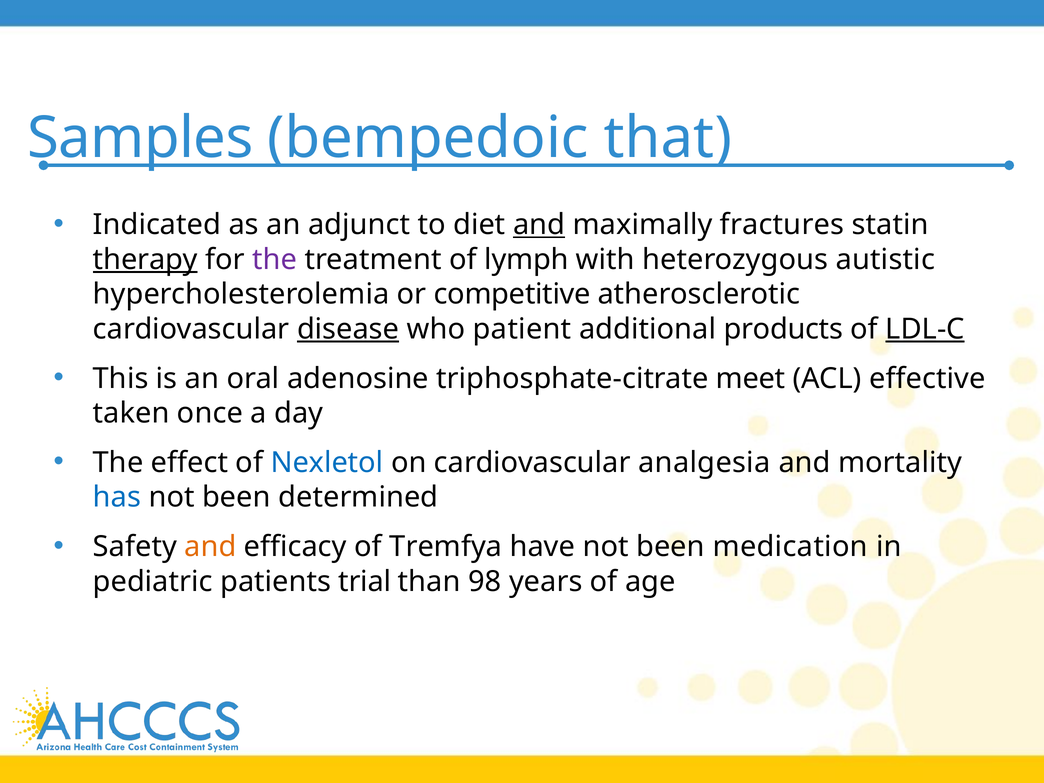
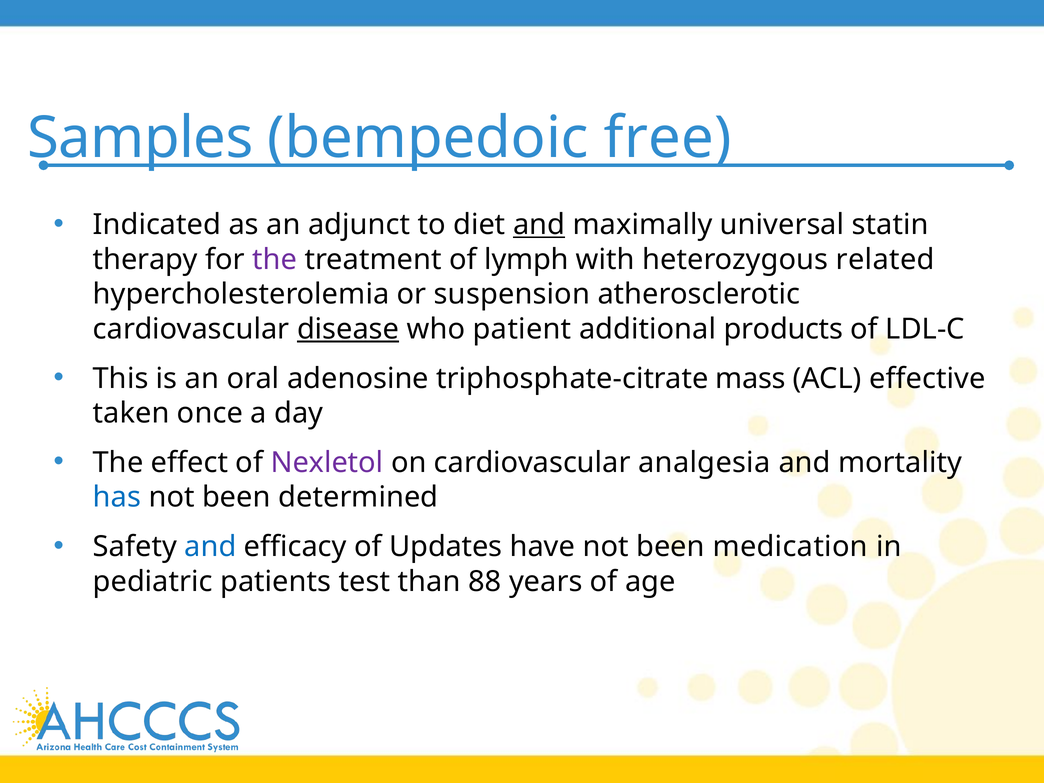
that: that -> free
fractures: fractures -> universal
therapy underline: present -> none
autistic: autistic -> related
competitive: competitive -> suspension
LDL-C underline: present -> none
meet: meet -> mass
Nexletol colour: blue -> purple
and at (210, 547) colour: orange -> blue
Tremfya: Tremfya -> Updates
trial: trial -> test
98: 98 -> 88
